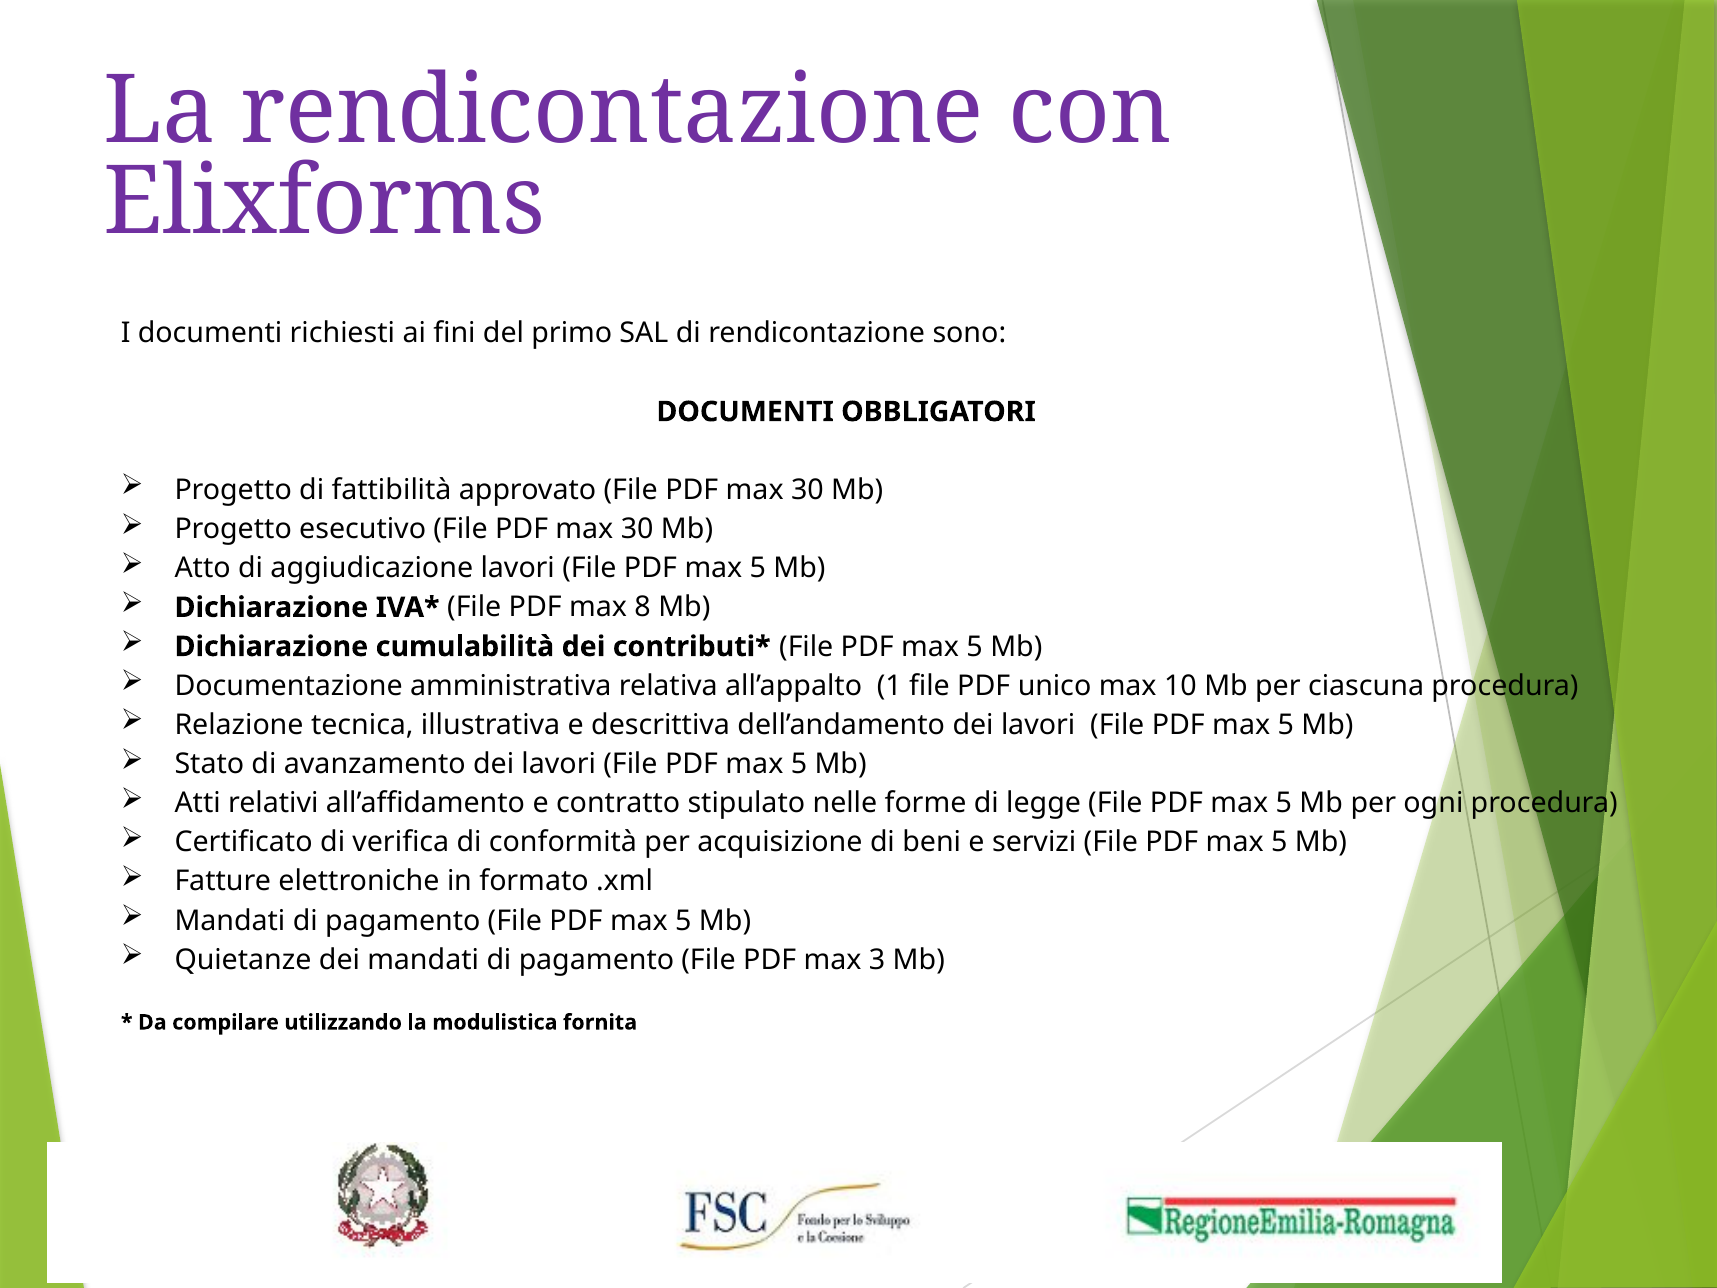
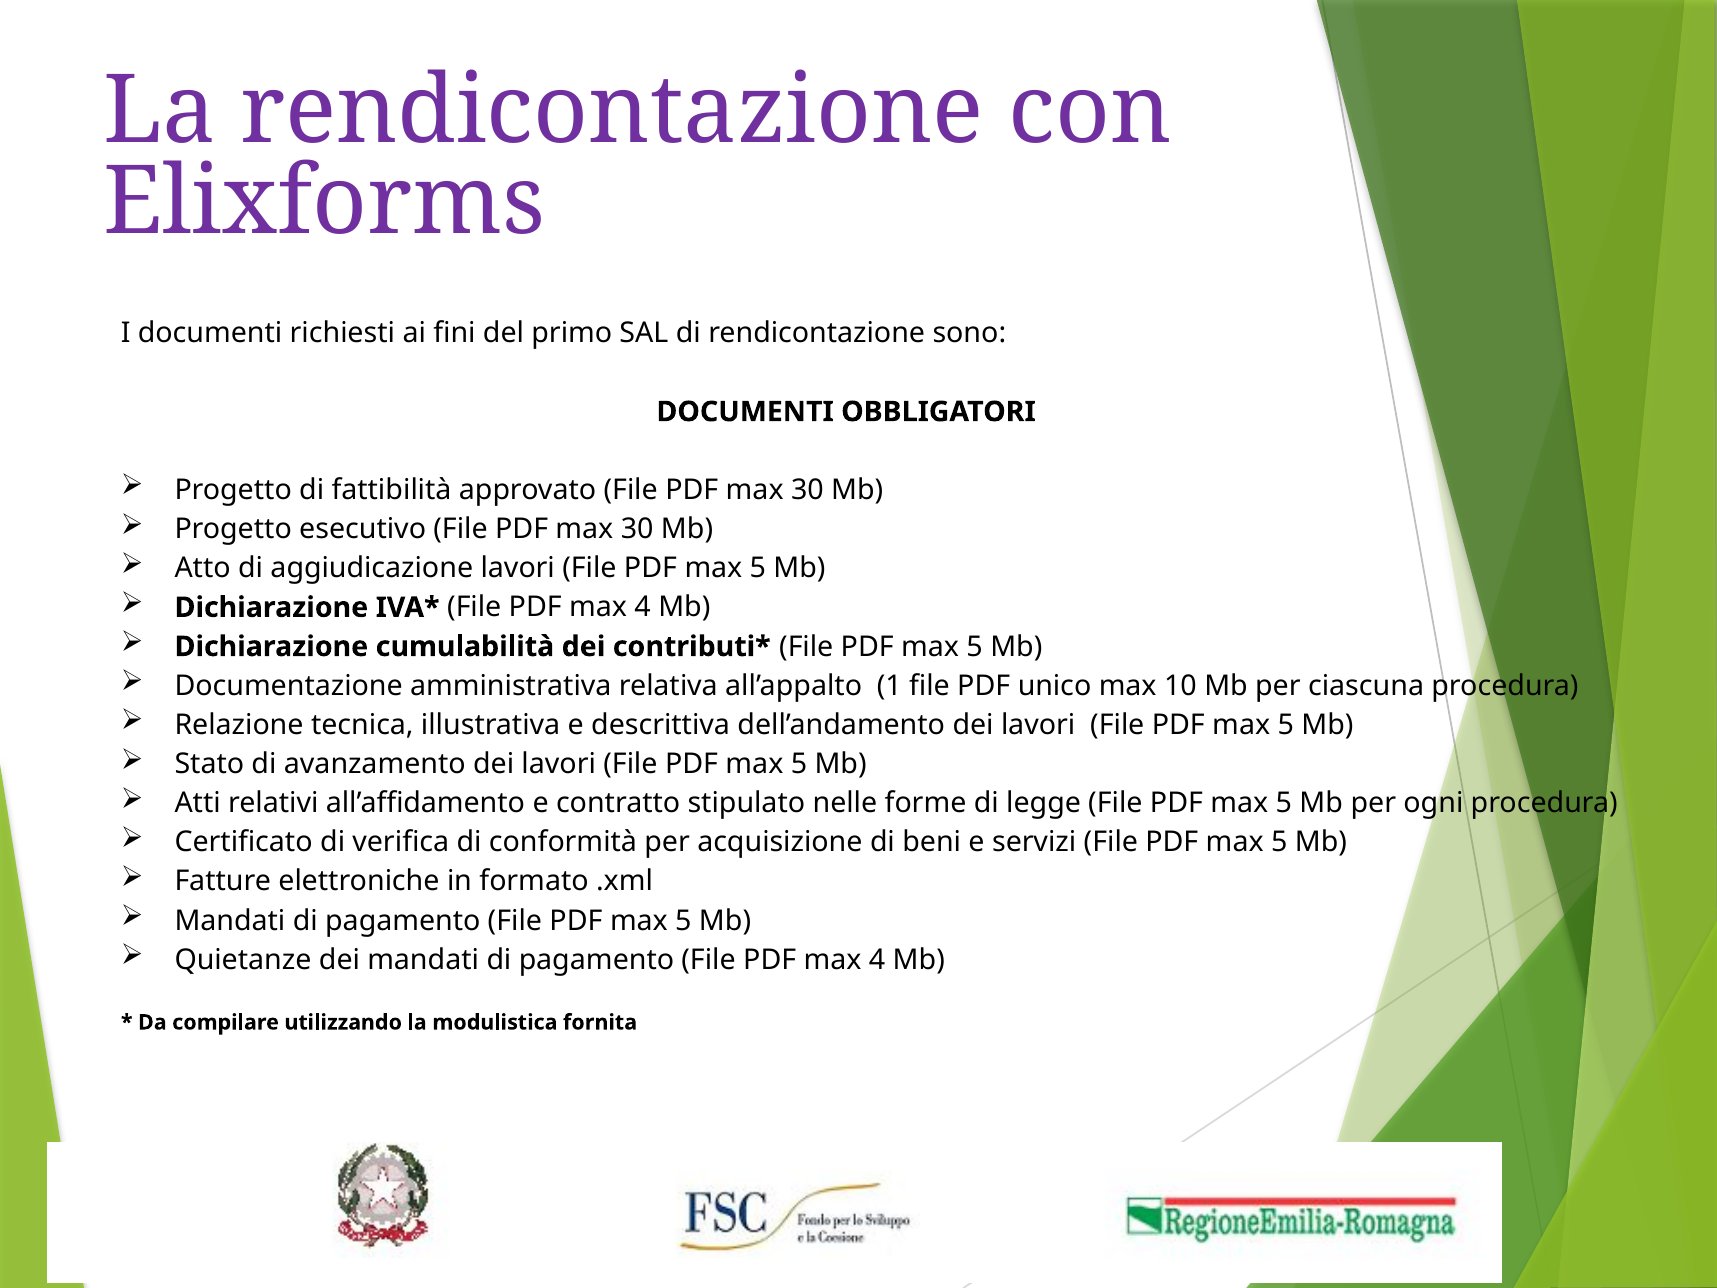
8 at (643, 607): 8 -> 4
3 at (877, 960): 3 -> 4
